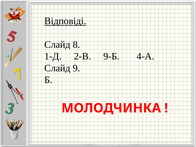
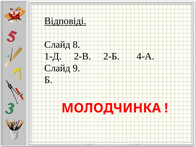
9-Б: 9-Б -> 2-Б
